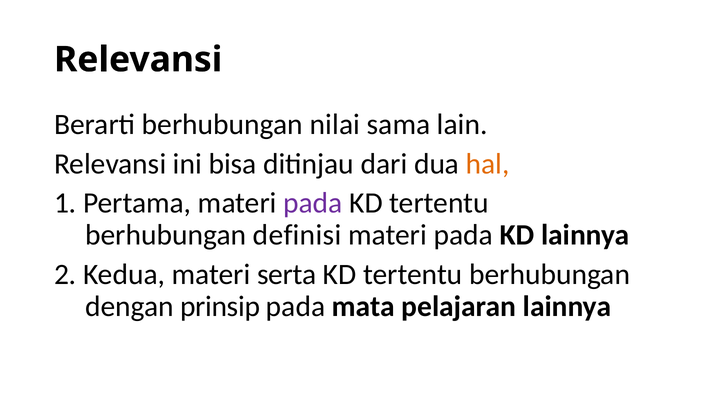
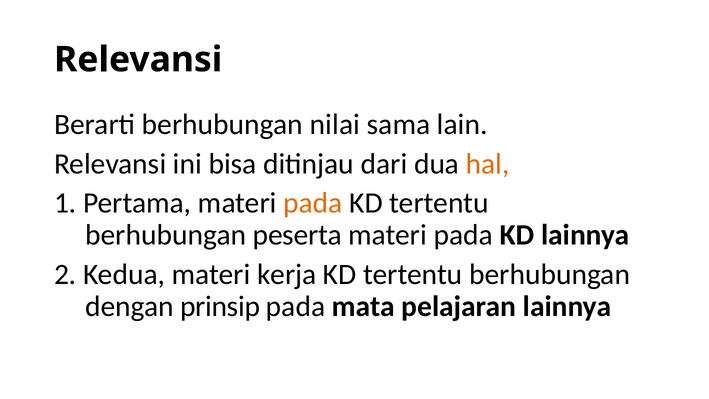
pada at (313, 203) colour: purple -> orange
definisi: definisi -> peserta
serta: serta -> kerja
